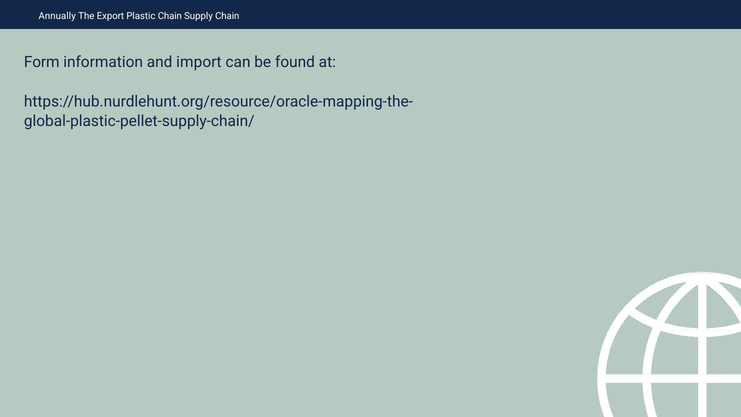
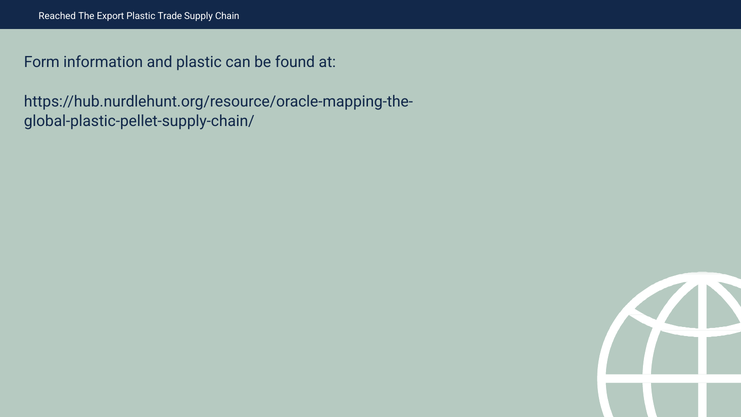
Annually: Annually -> Reached
Plastic Chain: Chain -> Trade
and import: import -> plastic
